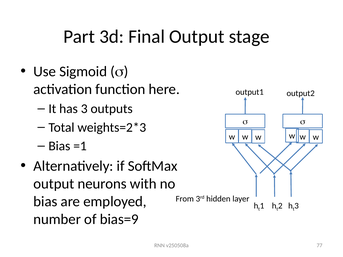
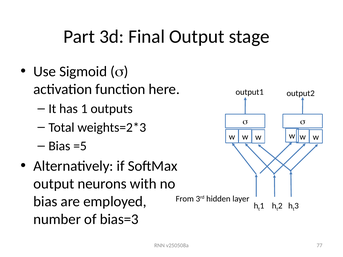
has 3: 3 -> 1
=1: =1 -> =5
bias=9: bias=9 -> bias=3
